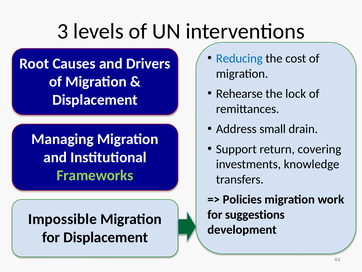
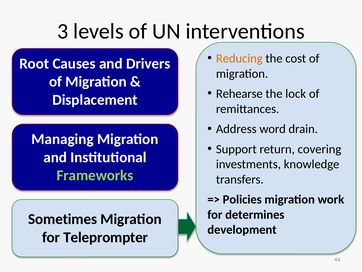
Reducing colour: blue -> orange
small: small -> word
suggestions: suggestions -> determines
Impossible: Impossible -> Sometimes
for Displacement: Displacement -> Teleprompter
